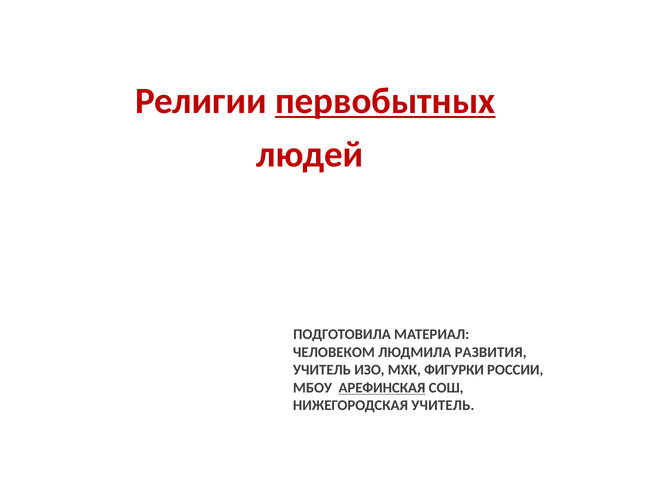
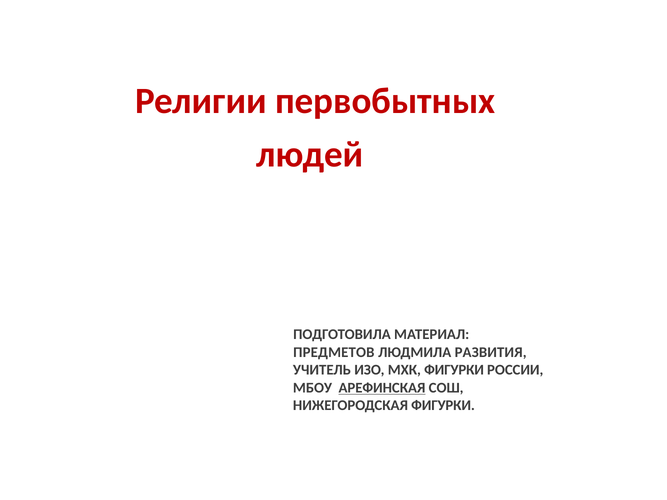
первобытных underline: present -> none
ЧЕЛОВЕКОМ: ЧЕЛОВЕКОМ -> ПРЕДМЕТОВ
НИЖЕГОРОДСКАЯ УЧИТЕЛЬ: УЧИТЕЛЬ -> ФИГУРКИ
